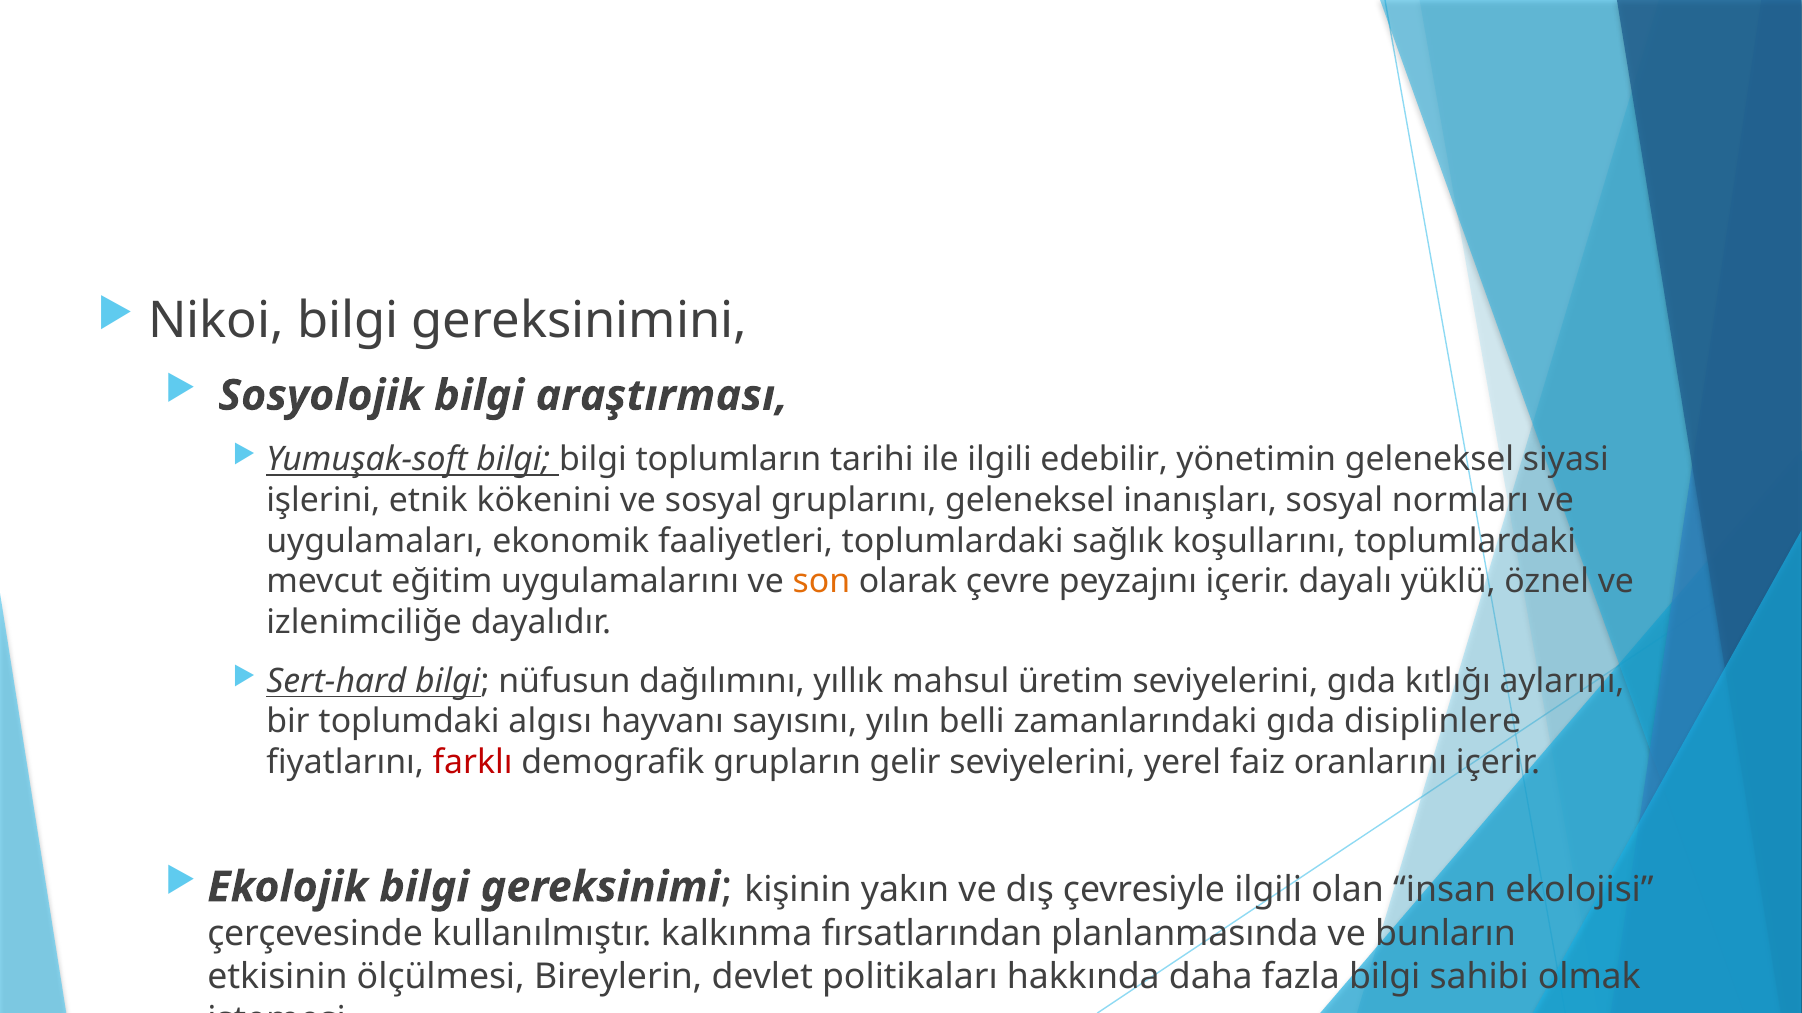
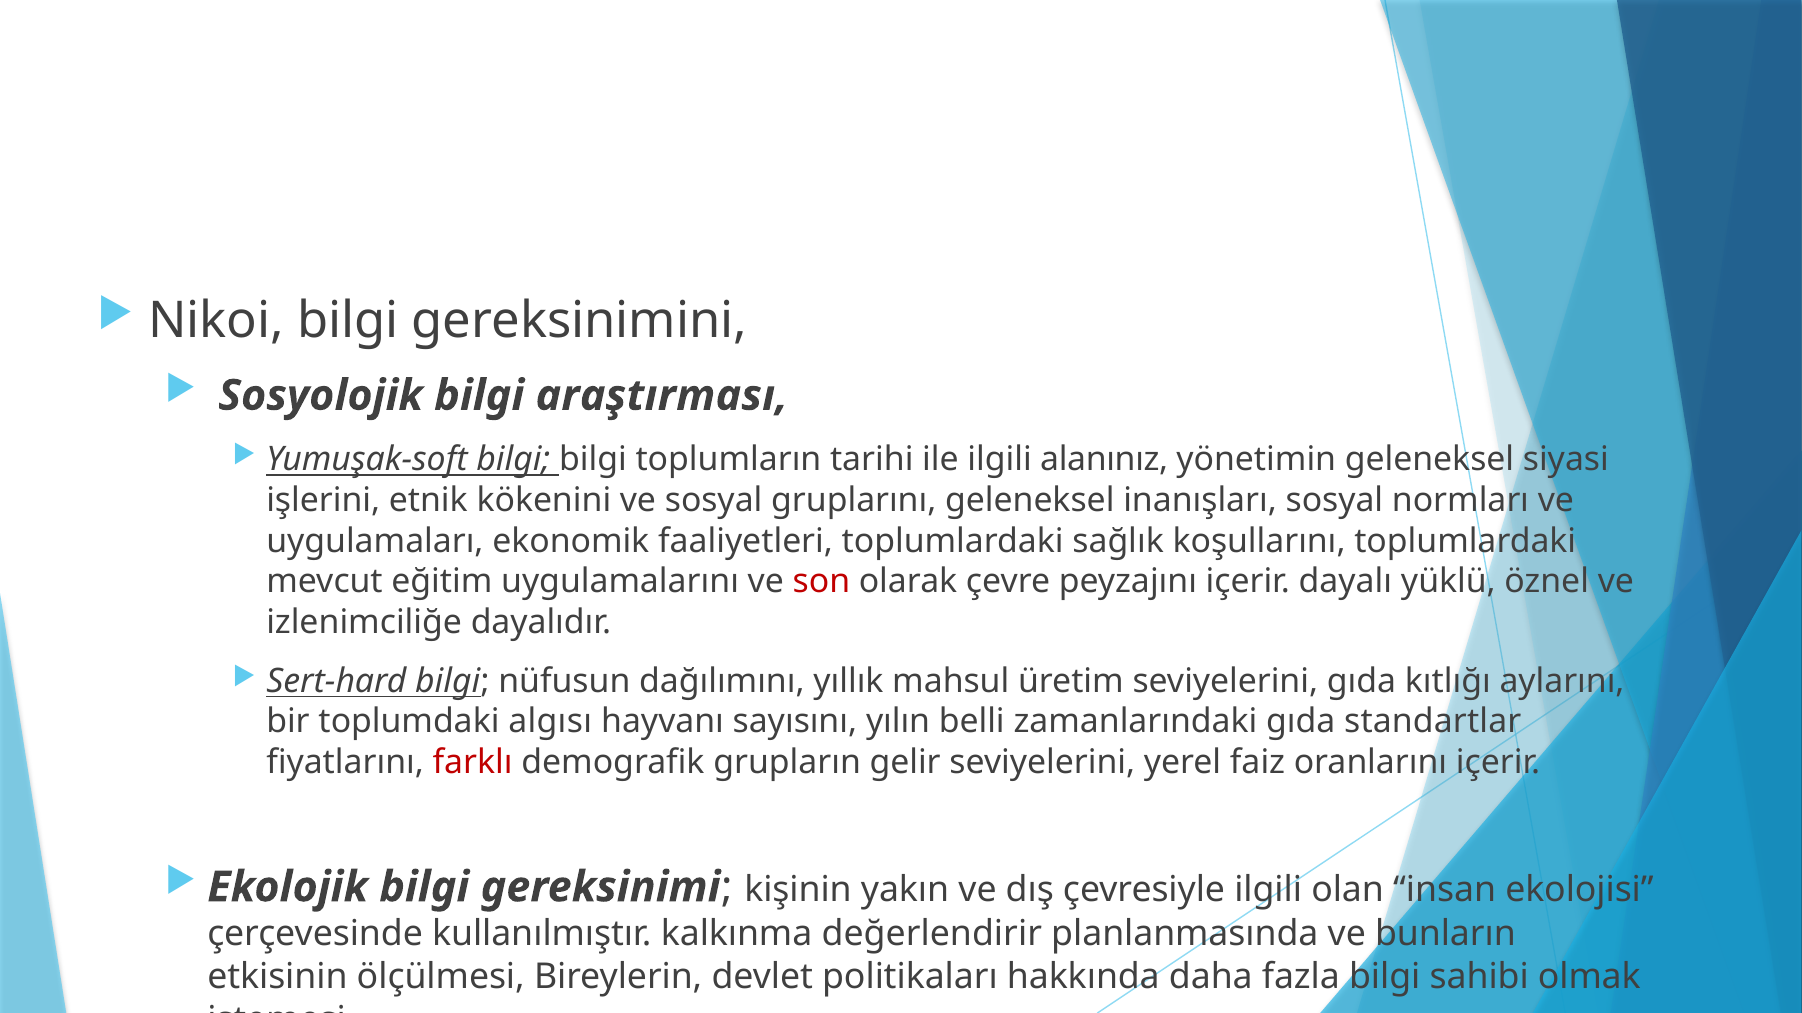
edebilir: edebilir -> alanınız
son colour: orange -> red
disiplinlere: disiplinlere -> standartlar
fırsatlarından: fırsatlarından -> değerlendirir
